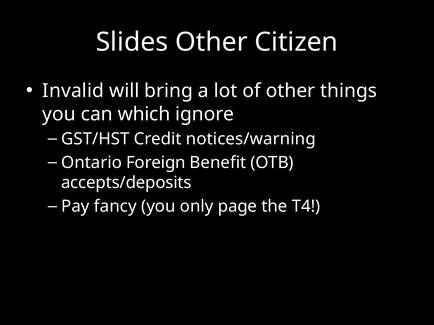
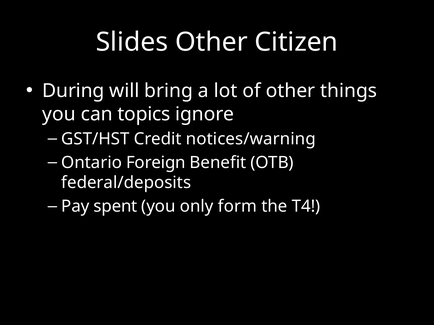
Invalid: Invalid -> During
which: which -> topics
accepts/deposits: accepts/deposits -> federal/deposits
fancy: fancy -> spent
page: page -> form
